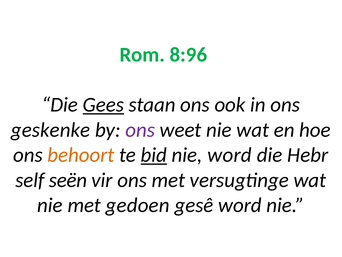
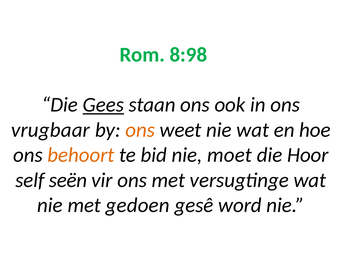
8:96: 8:96 -> 8:98
geskenke: geskenke -> vrugbaar
ons at (140, 130) colour: purple -> orange
bid underline: present -> none
nie word: word -> moet
Hebr: Hebr -> Hoor
